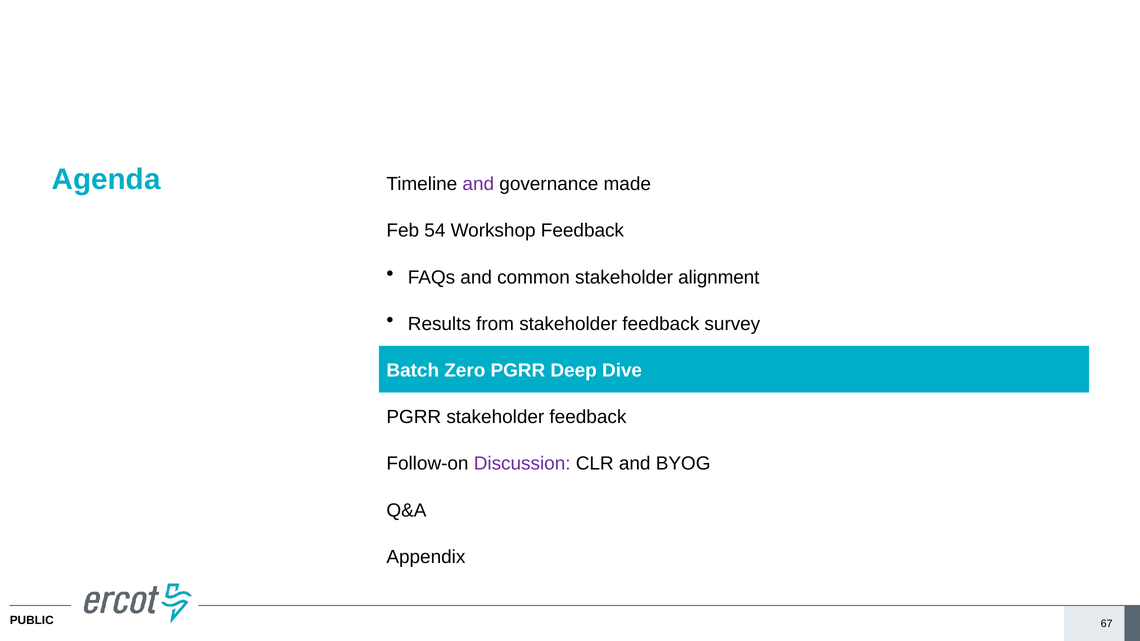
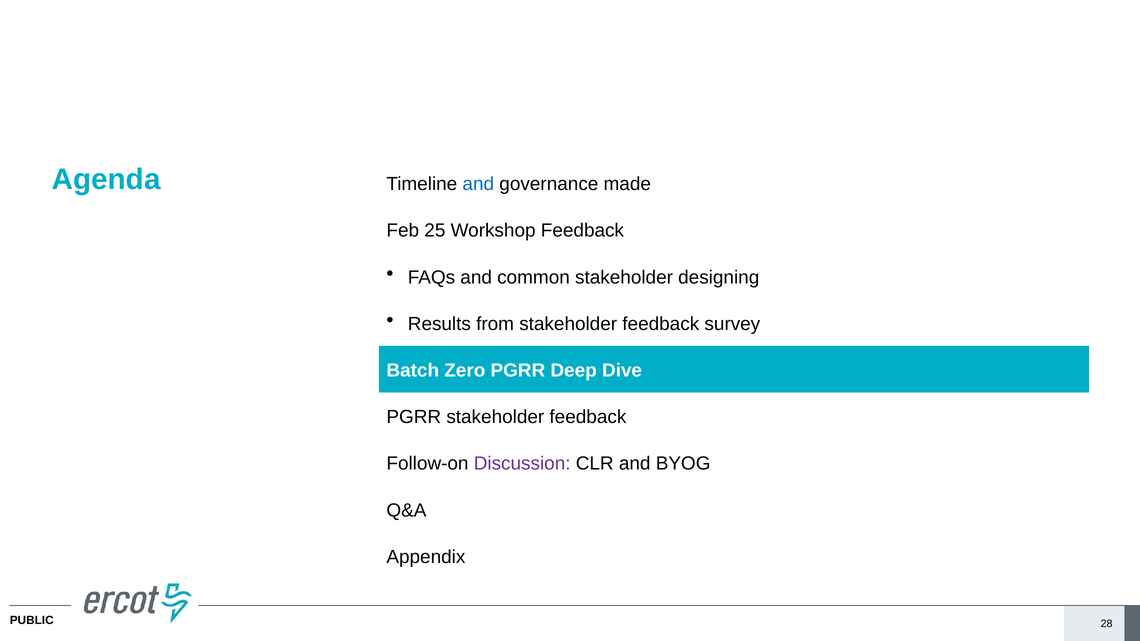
and at (478, 184) colour: purple -> blue
54: 54 -> 25
alignment: alignment -> designing
67: 67 -> 28
